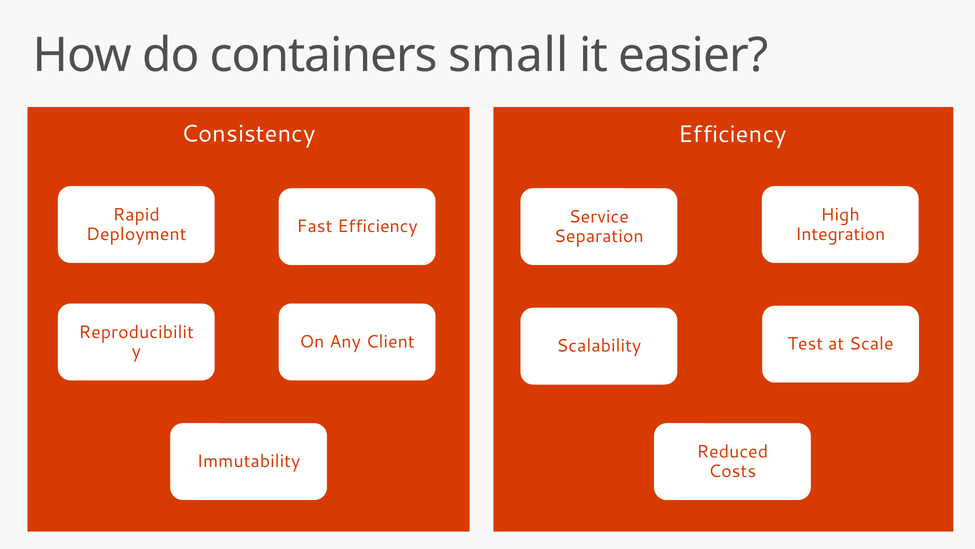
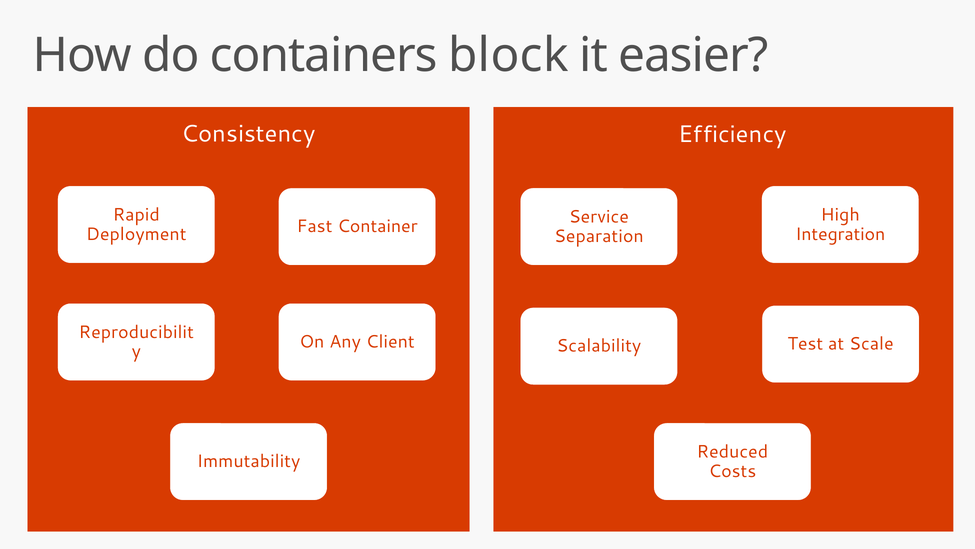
small: small -> block
Fast Efficiency: Efficiency -> Container
